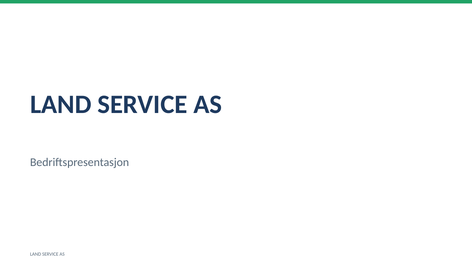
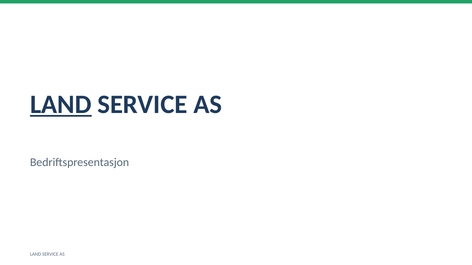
LAND at (61, 105) underline: none -> present
